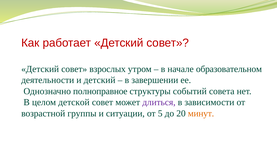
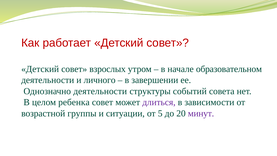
и детский: детский -> личного
Однозначно полноправное: полноправное -> деятельности
детской: детской -> ребенка
минут colour: orange -> purple
